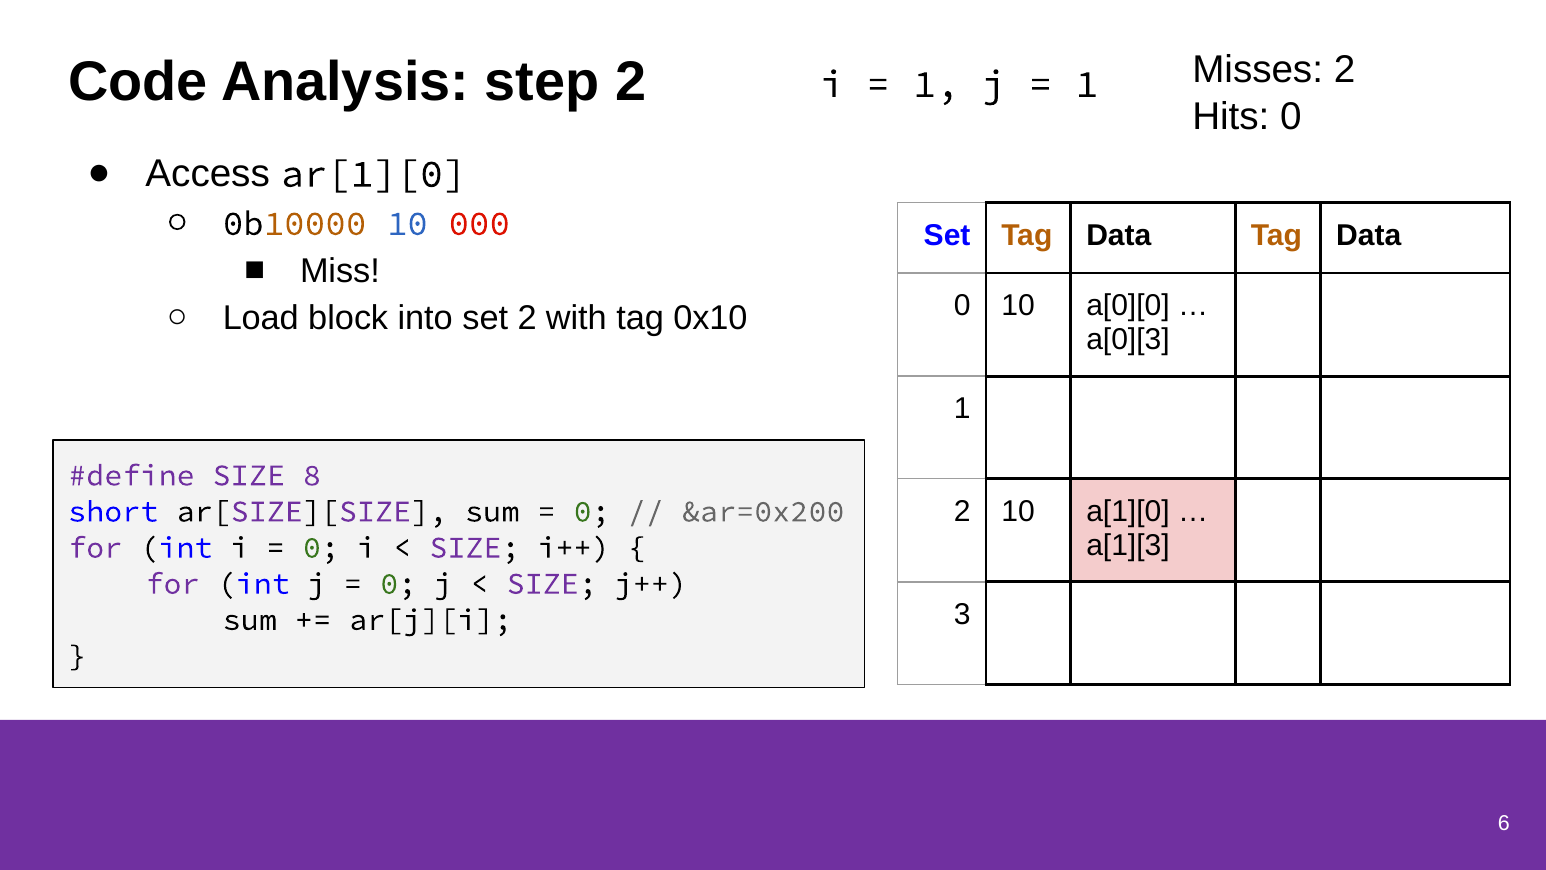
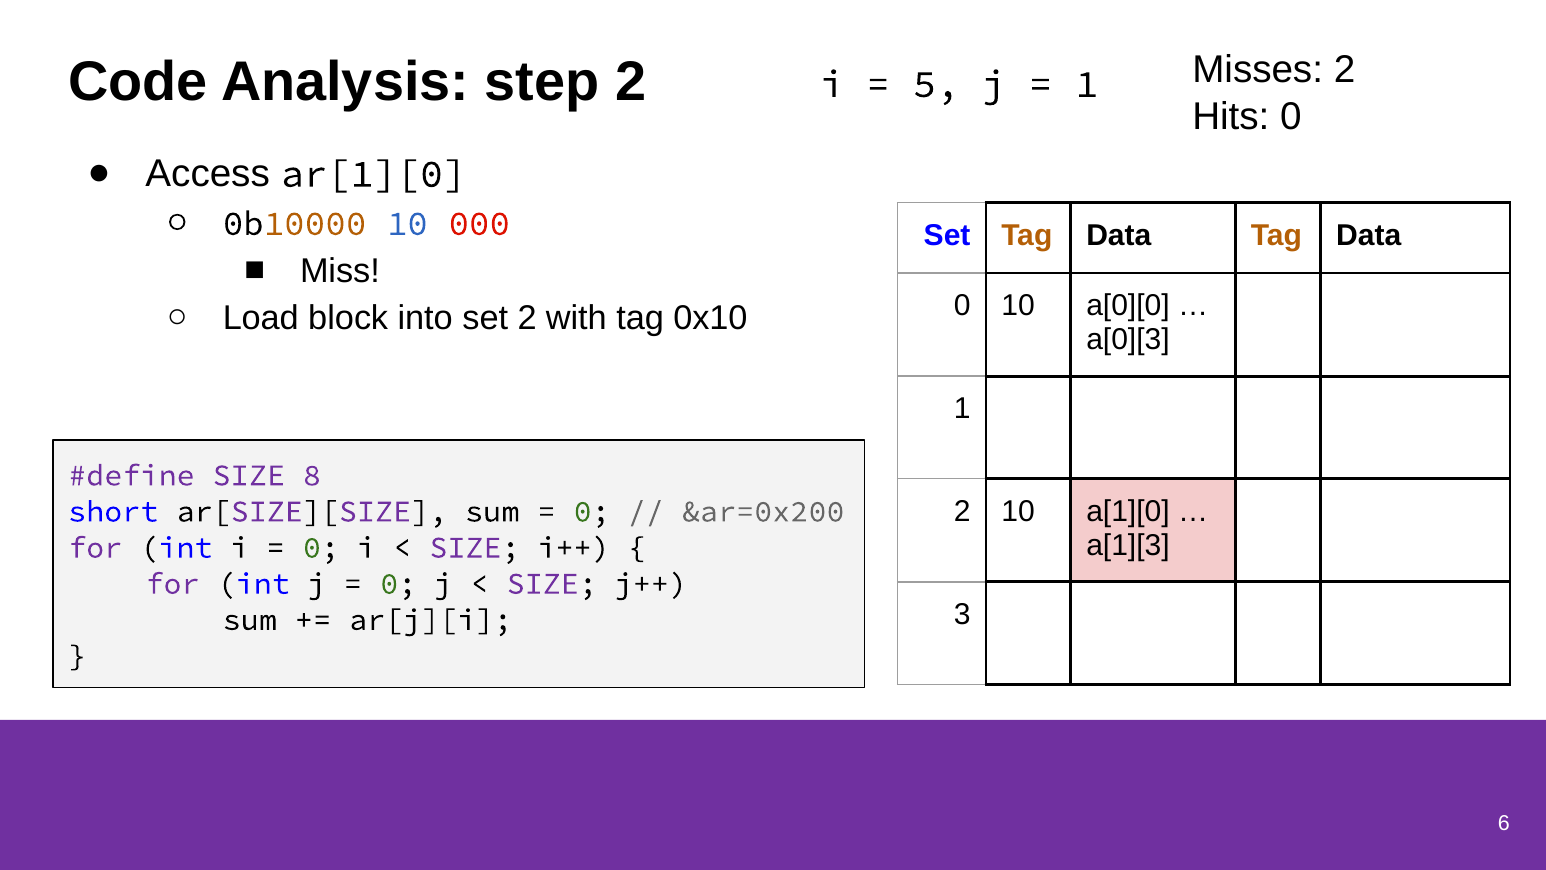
1 at (936, 84): 1 -> 5
